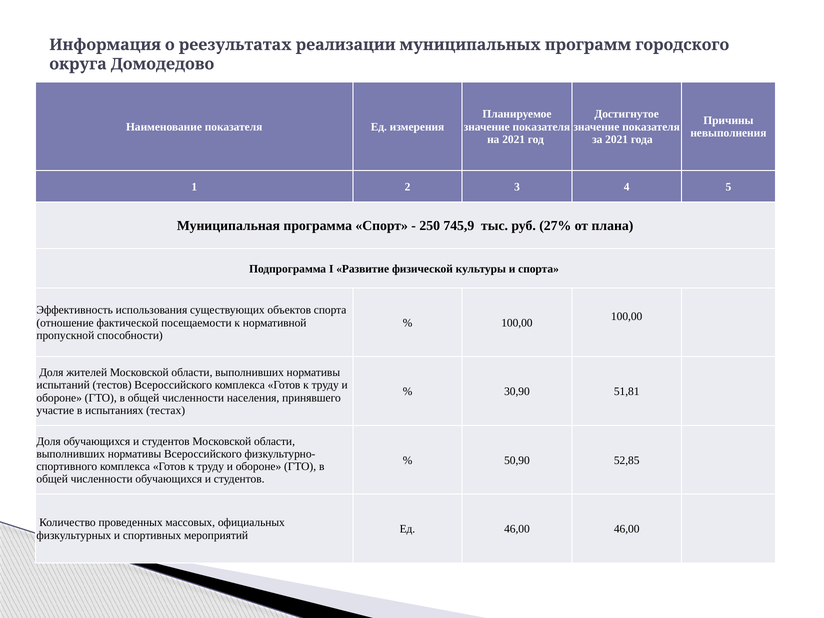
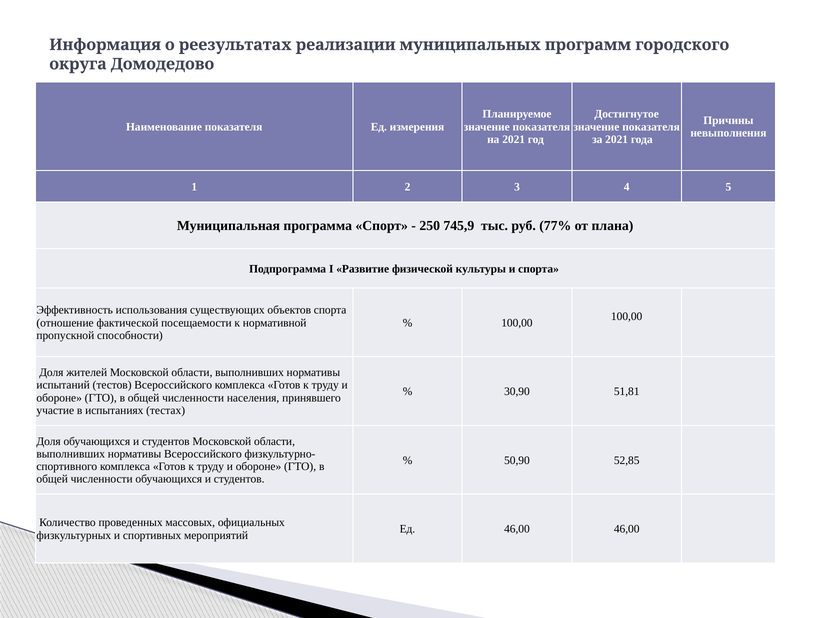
27%: 27% -> 77%
